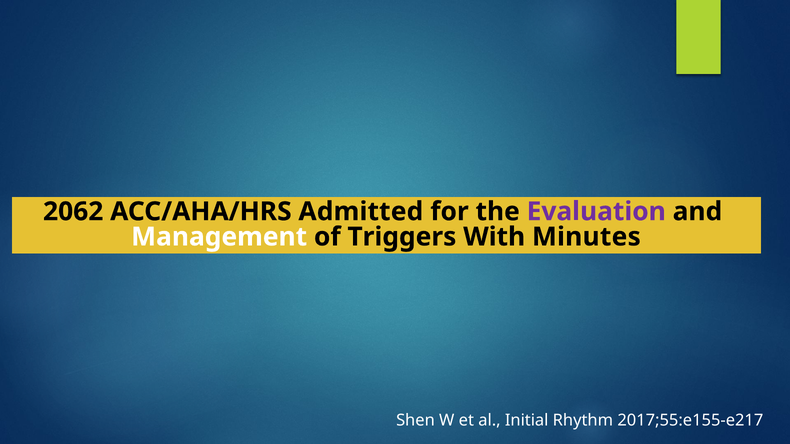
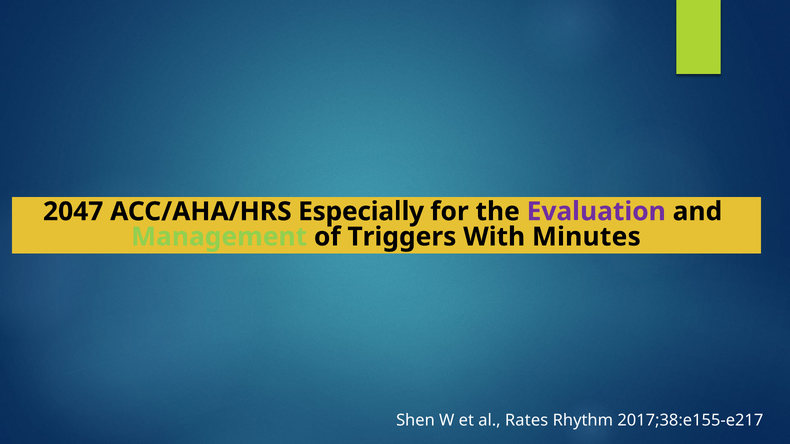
2062: 2062 -> 2047
Admitted: Admitted -> Especially
Management colour: white -> light green
Initial: Initial -> Rates
2017;55:e155-e217: 2017;55:e155-e217 -> 2017;38:e155-e217
